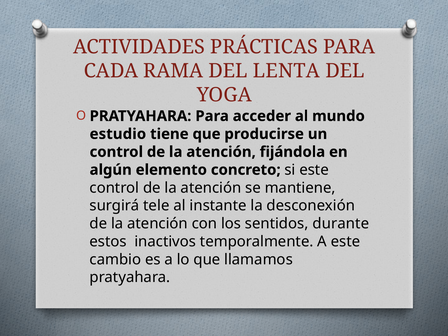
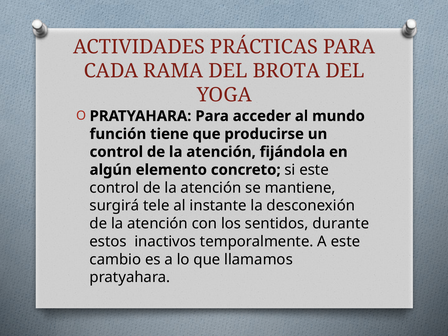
LENTA: LENTA -> BROTA
estudio: estudio -> función
